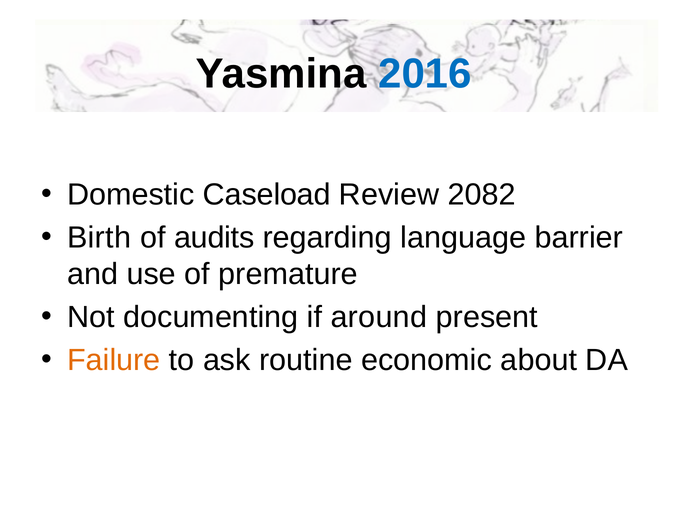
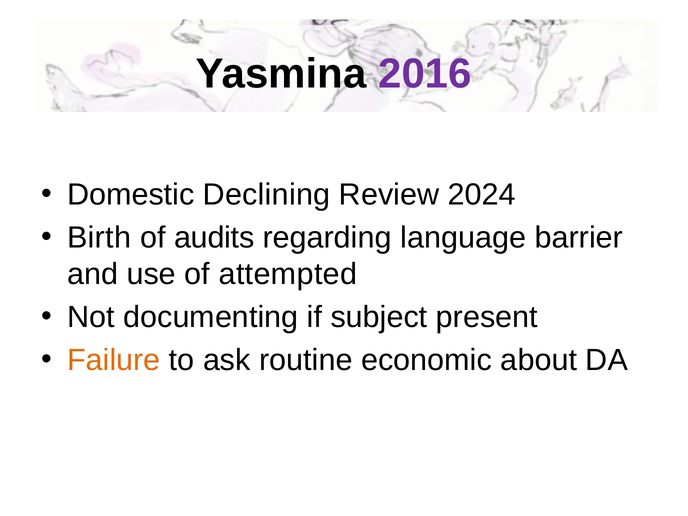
2016 colour: blue -> purple
Caseload: Caseload -> Declining
2082: 2082 -> 2024
premature: premature -> attempted
around: around -> subject
